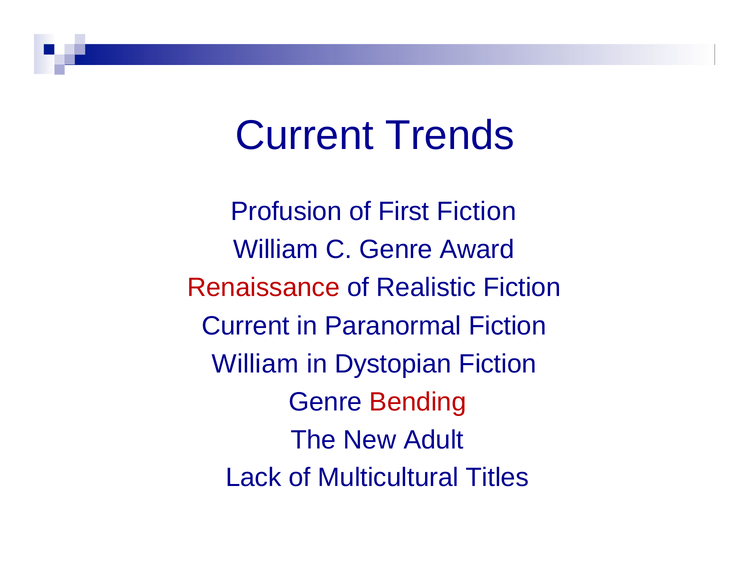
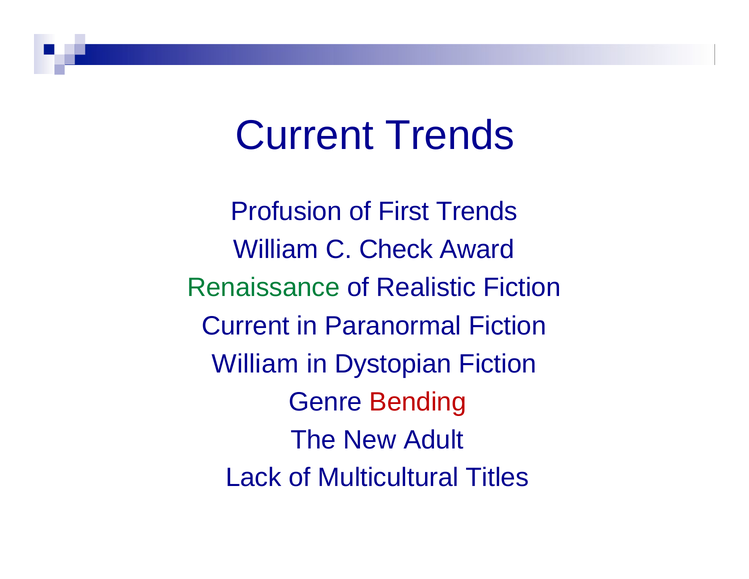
First Fiction: Fiction -> Trends
C Genre: Genre -> Check
Renaissance colour: red -> green
